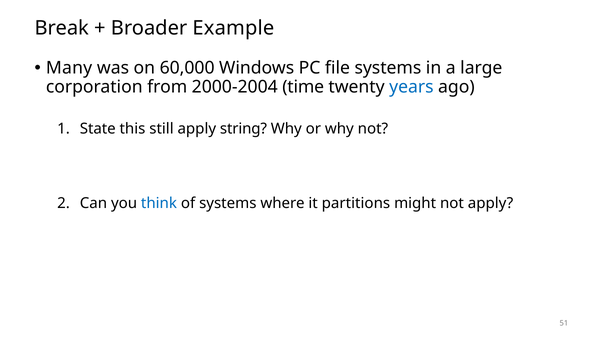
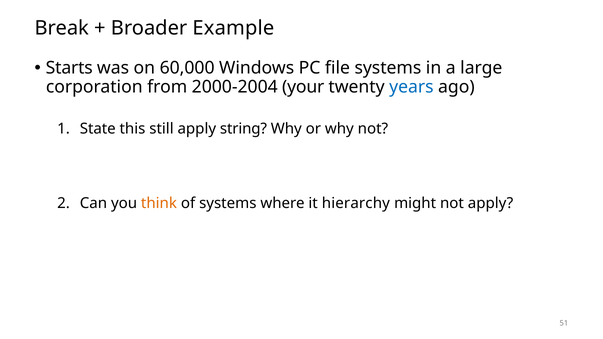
Many: Many -> Starts
time: time -> your
think colour: blue -> orange
partitions: partitions -> hierarchy
